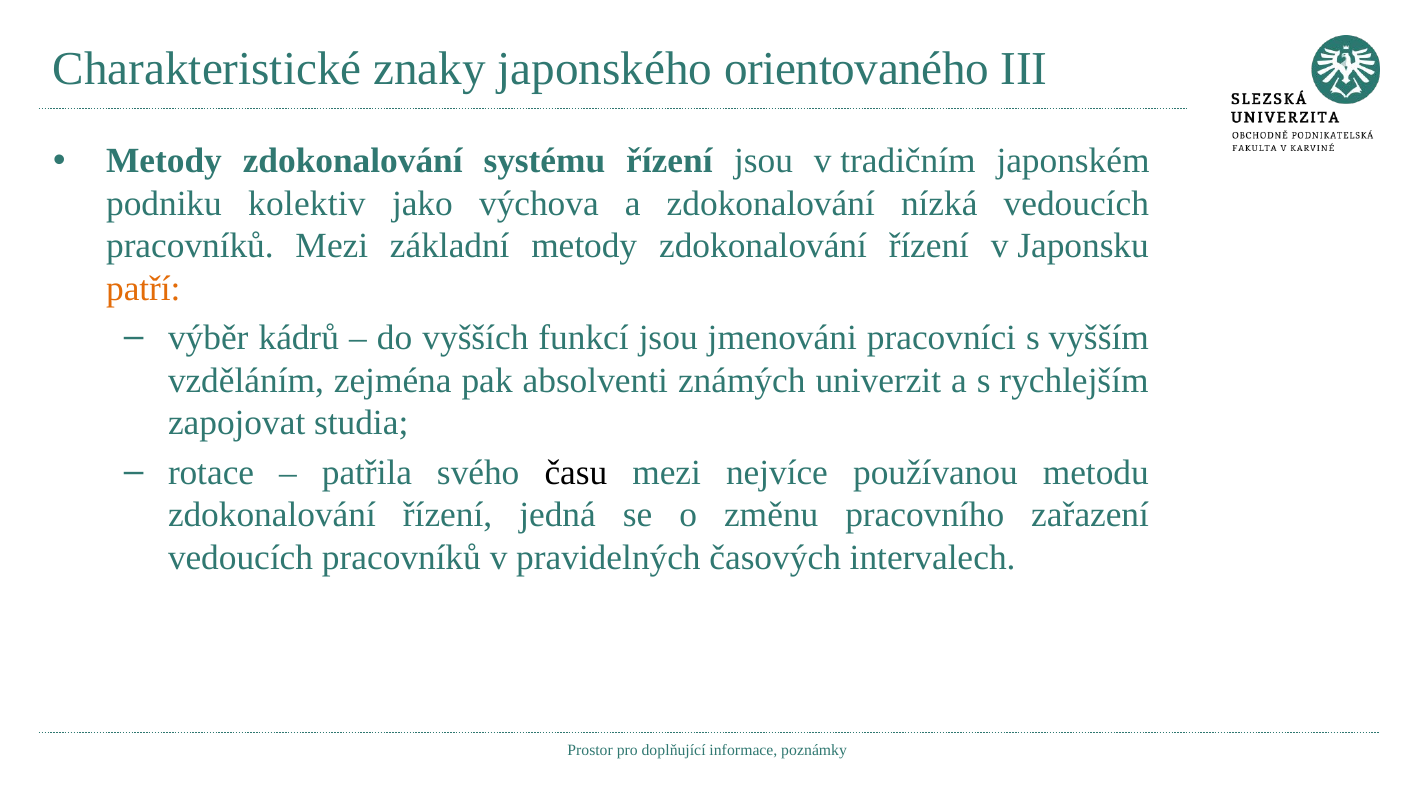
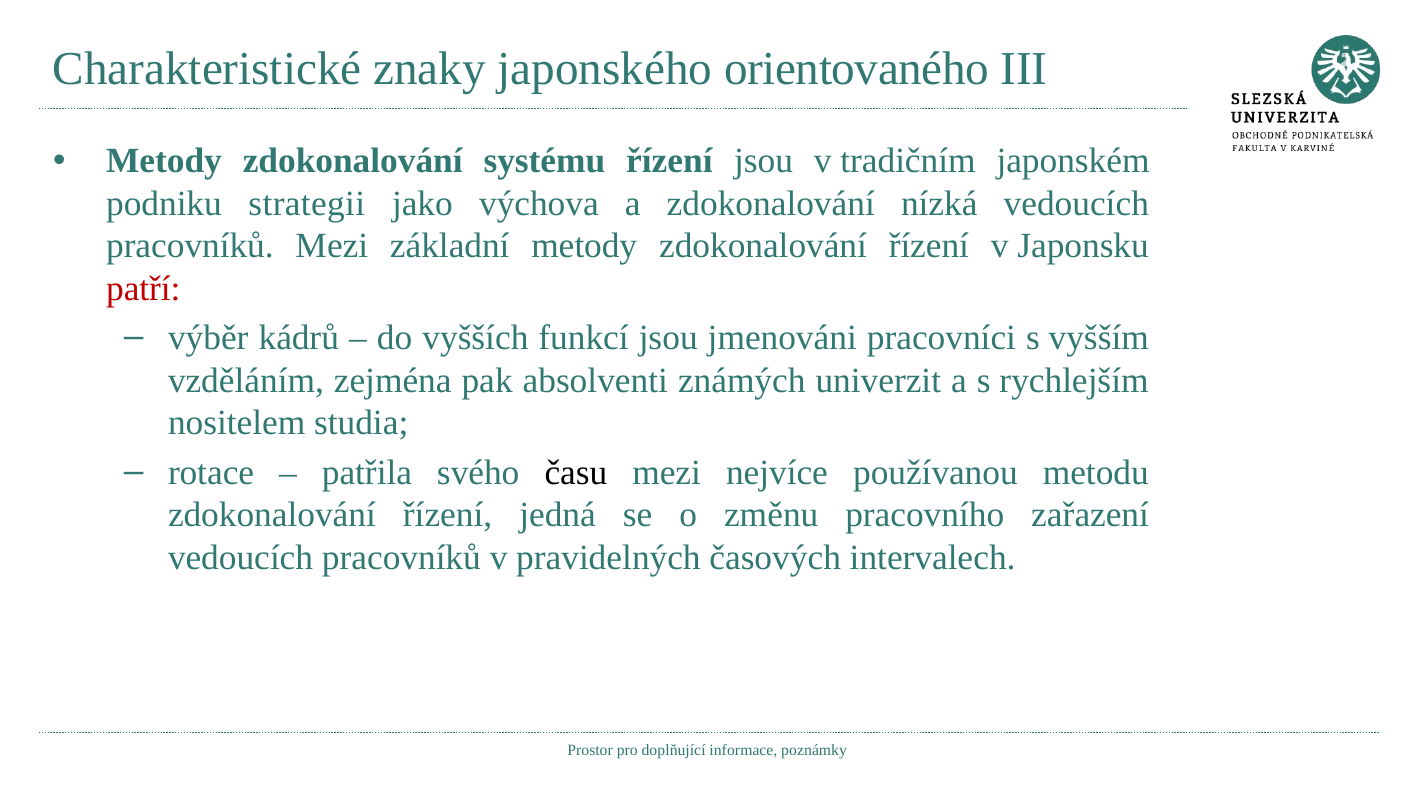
kolektiv: kolektiv -> strategii
patří colour: orange -> red
zapojovat: zapojovat -> nositelem
